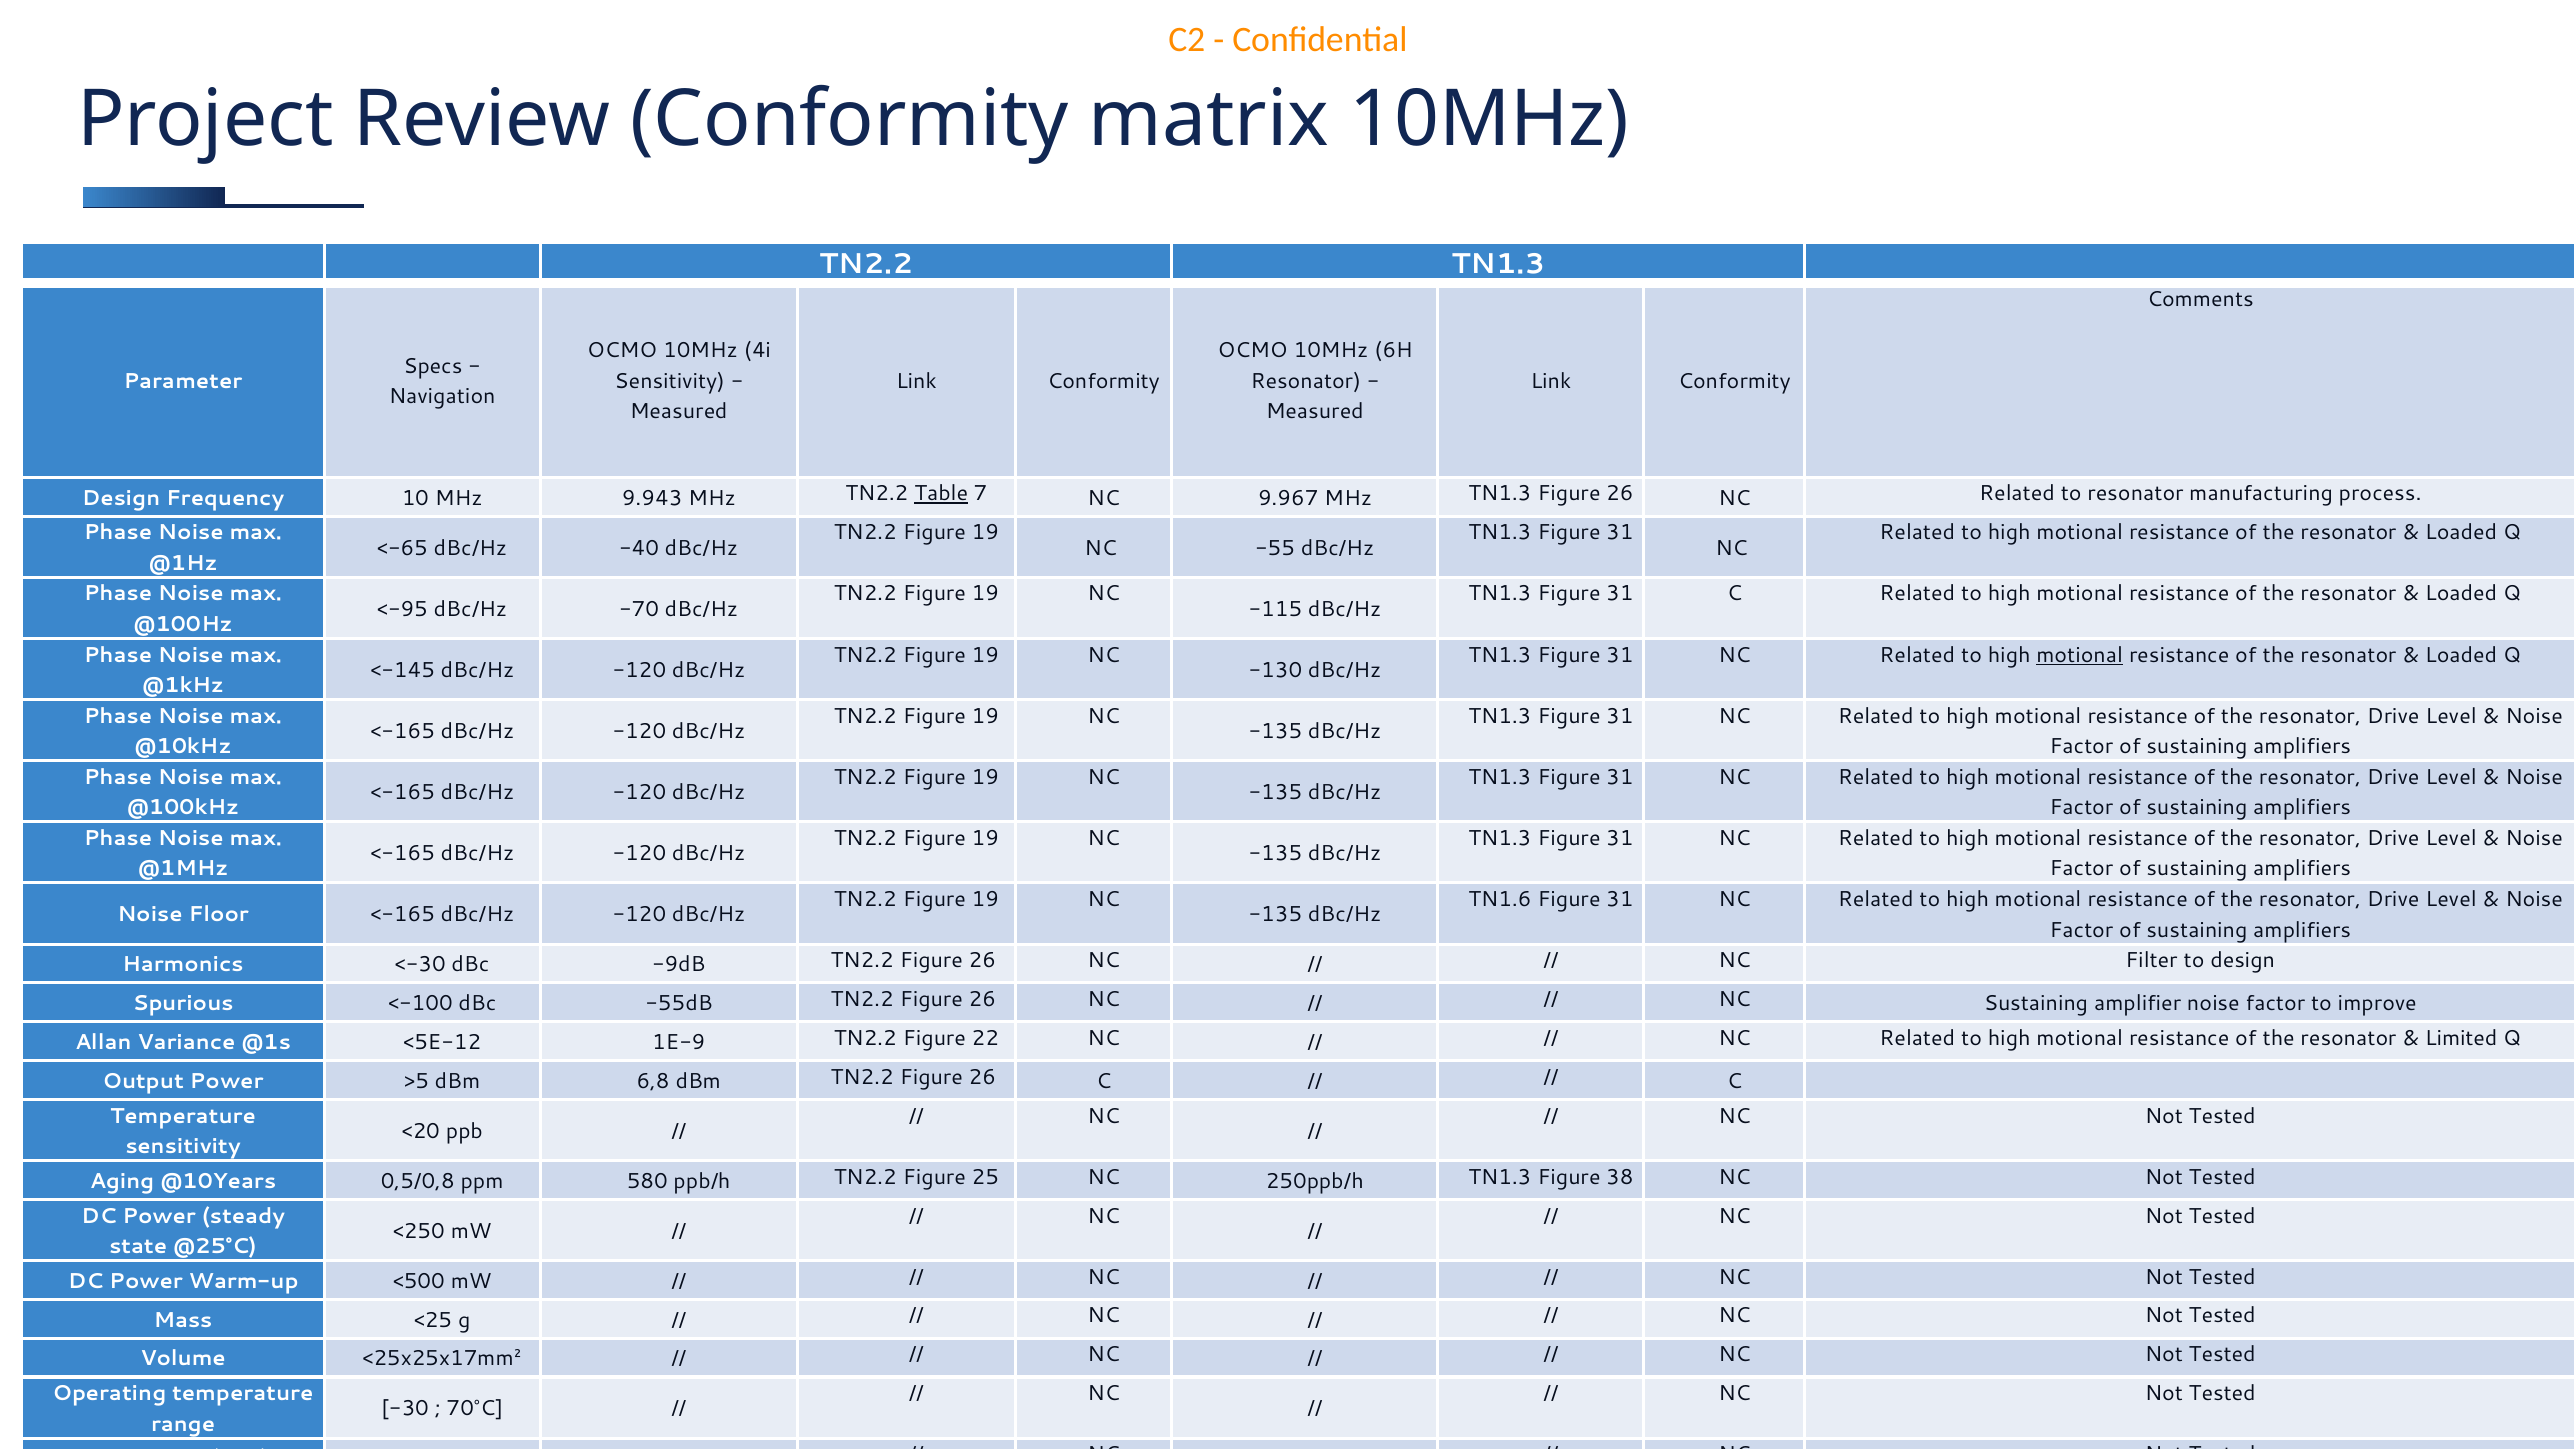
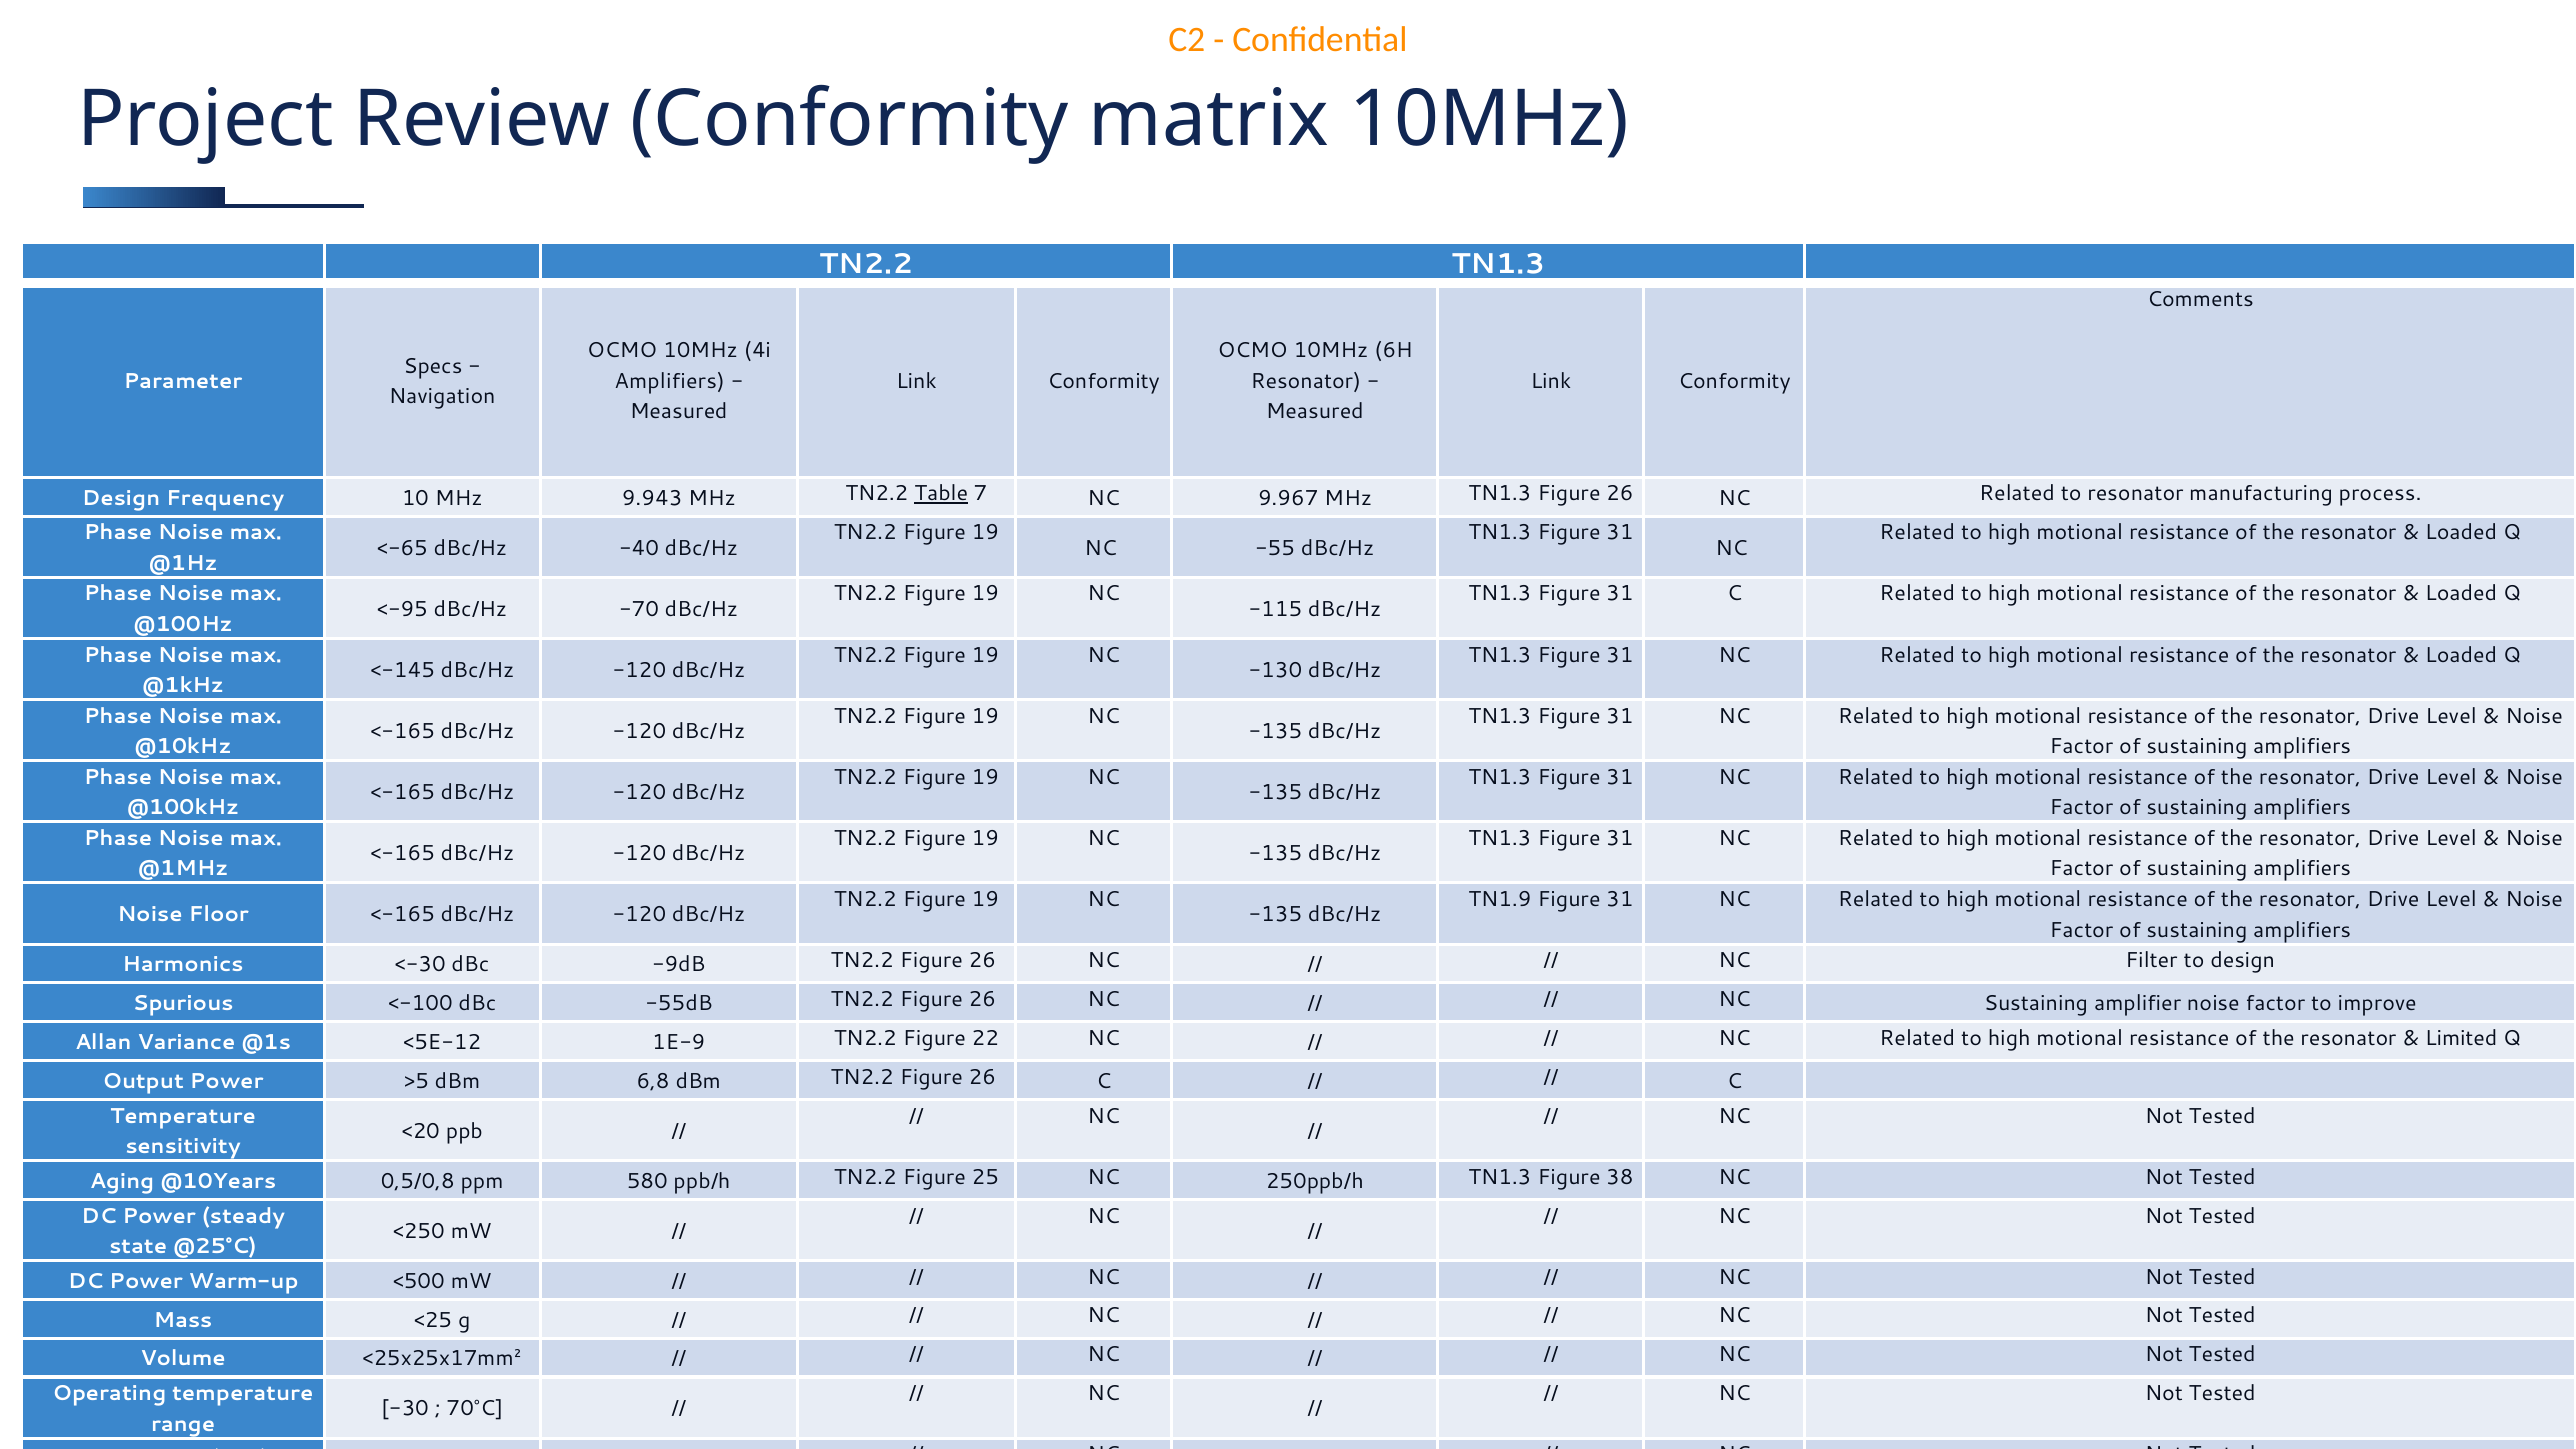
Sensitivity at (670, 381): Sensitivity -> Amplifiers
motional at (2080, 655) underline: present -> none
TN1.6: TN1.6 -> TN1.9
